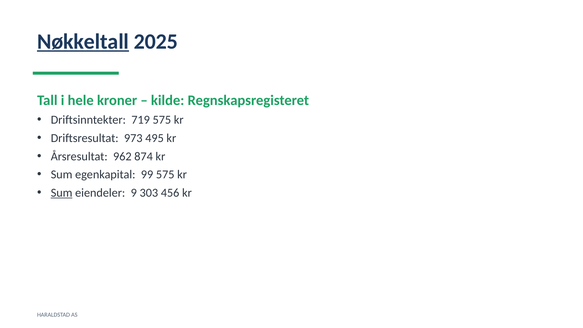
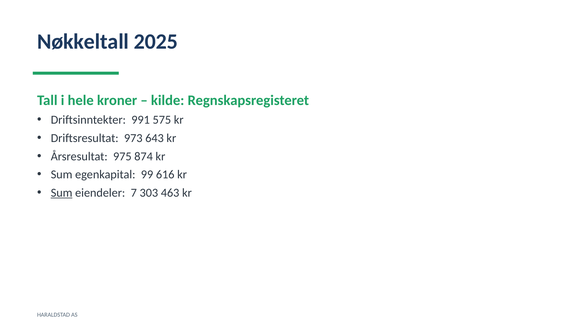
Nøkkeltall underline: present -> none
719: 719 -> 991
495: 495 -> 643
962: 962 -> 975
99 575: 575 -> 616
9: 9 -> 7
456: 456 -> 463
